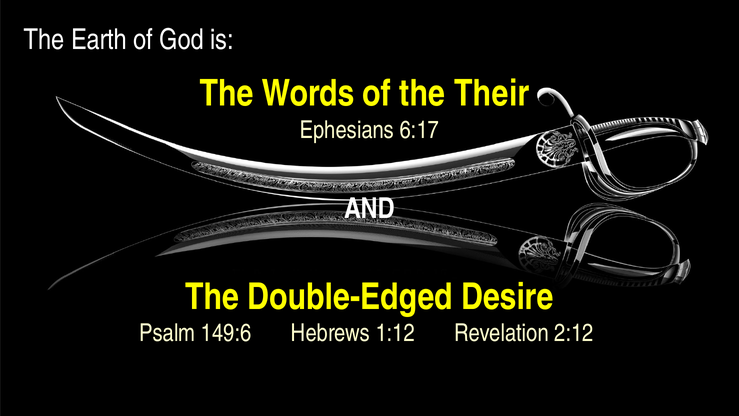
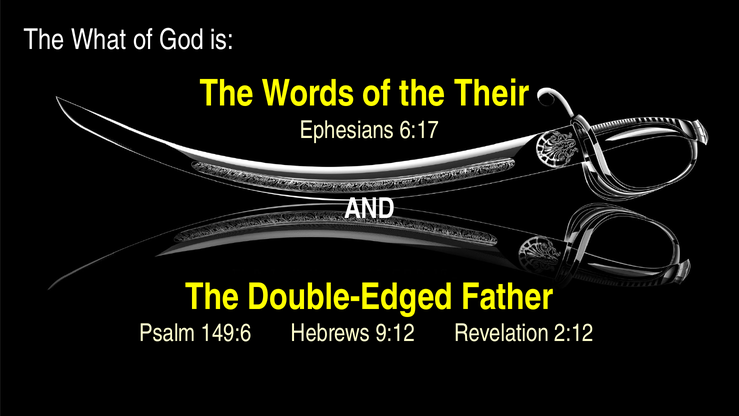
Earth: Earth -> What
Desire: Desire -> Father
1:12: 1:12 -> 9:12
